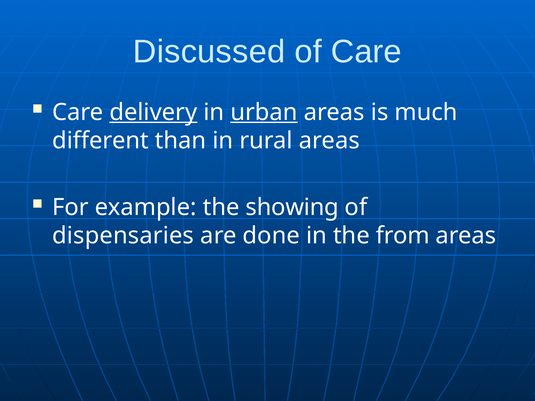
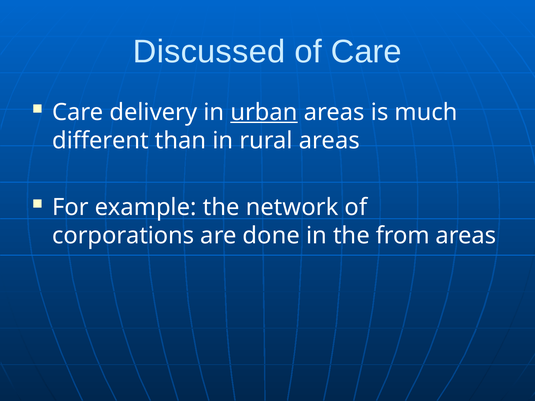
delivery underline: present -> none
showing: showing -> network
dispensaries: dispensaries -> corporations
